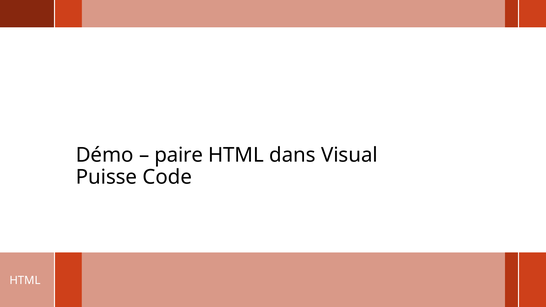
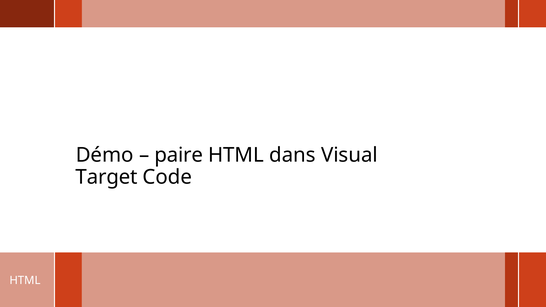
Puisse: Puisse -> Target
